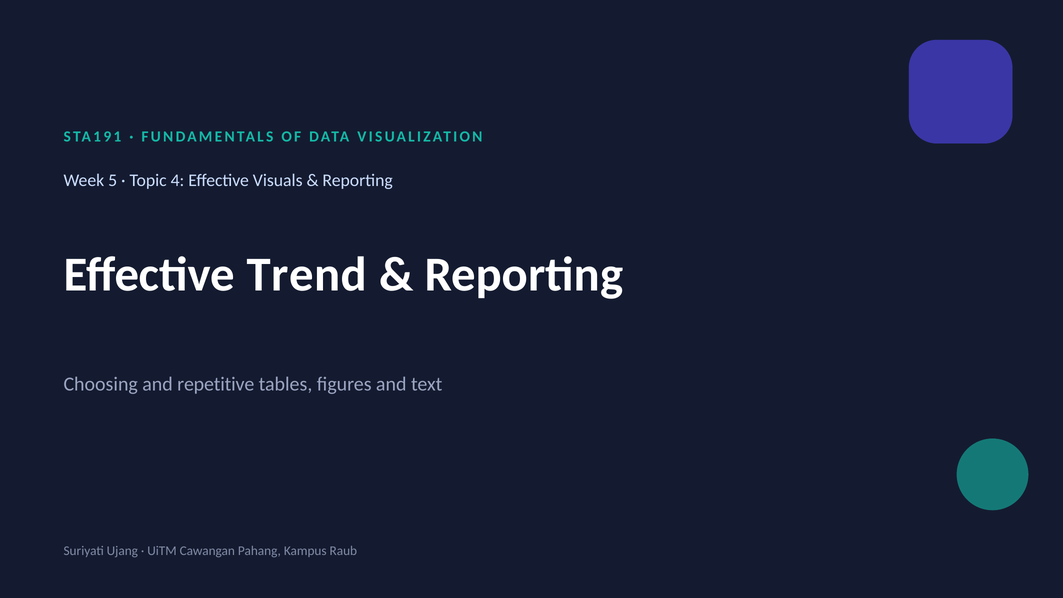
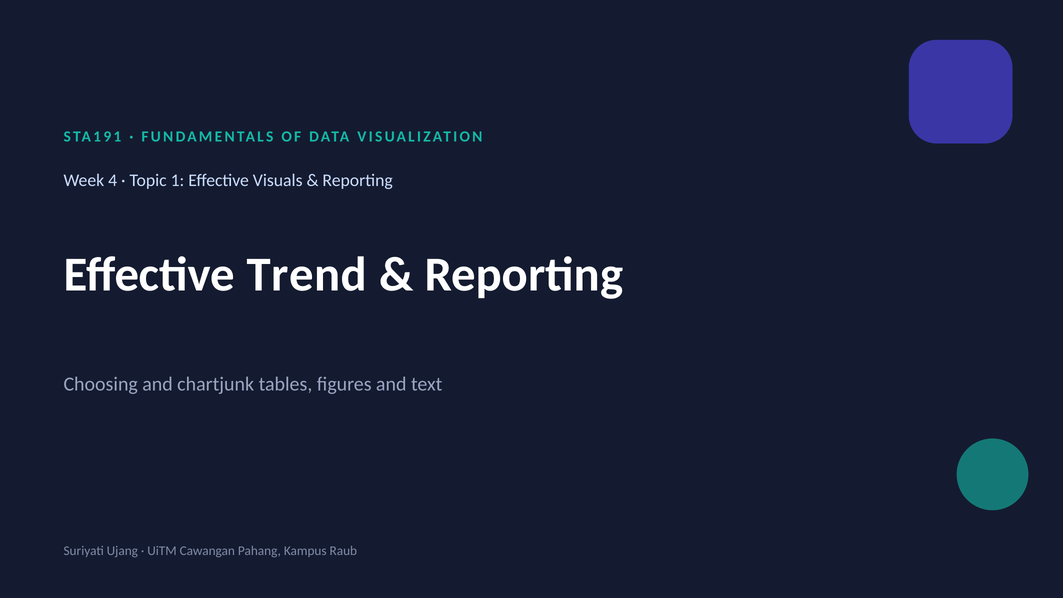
5: 5 -> 4
4: 4 -> 1
repetitive: repetitive -> chartjunk
